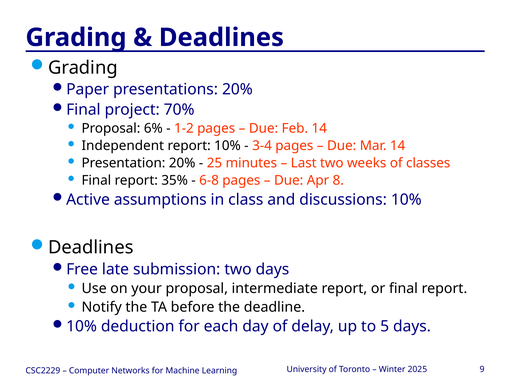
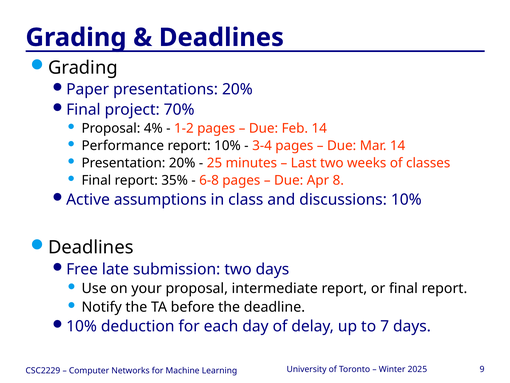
6%: 6% -> 4%
Independent: Independent -> Performance
5: 5 -> 7
